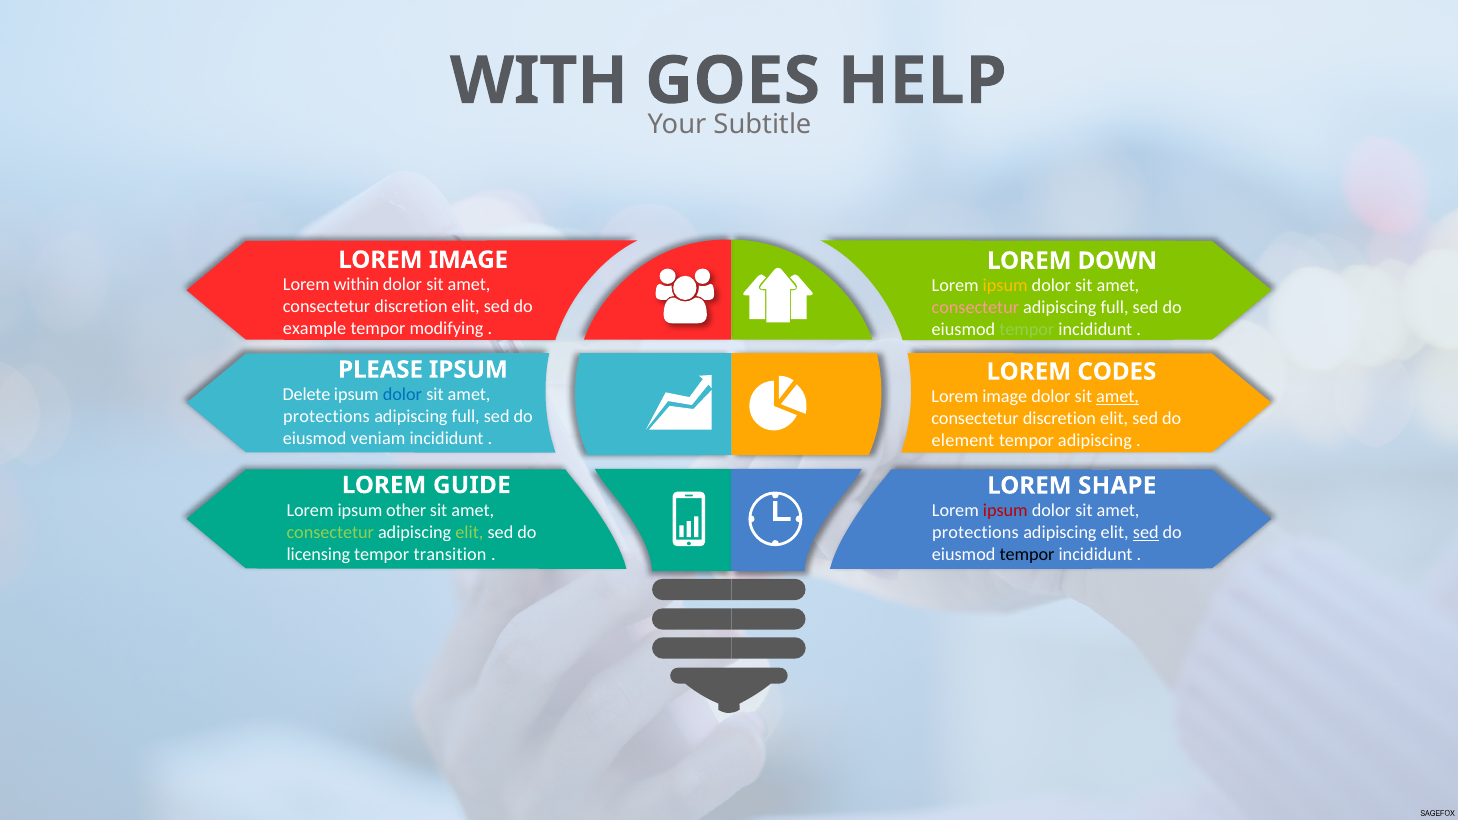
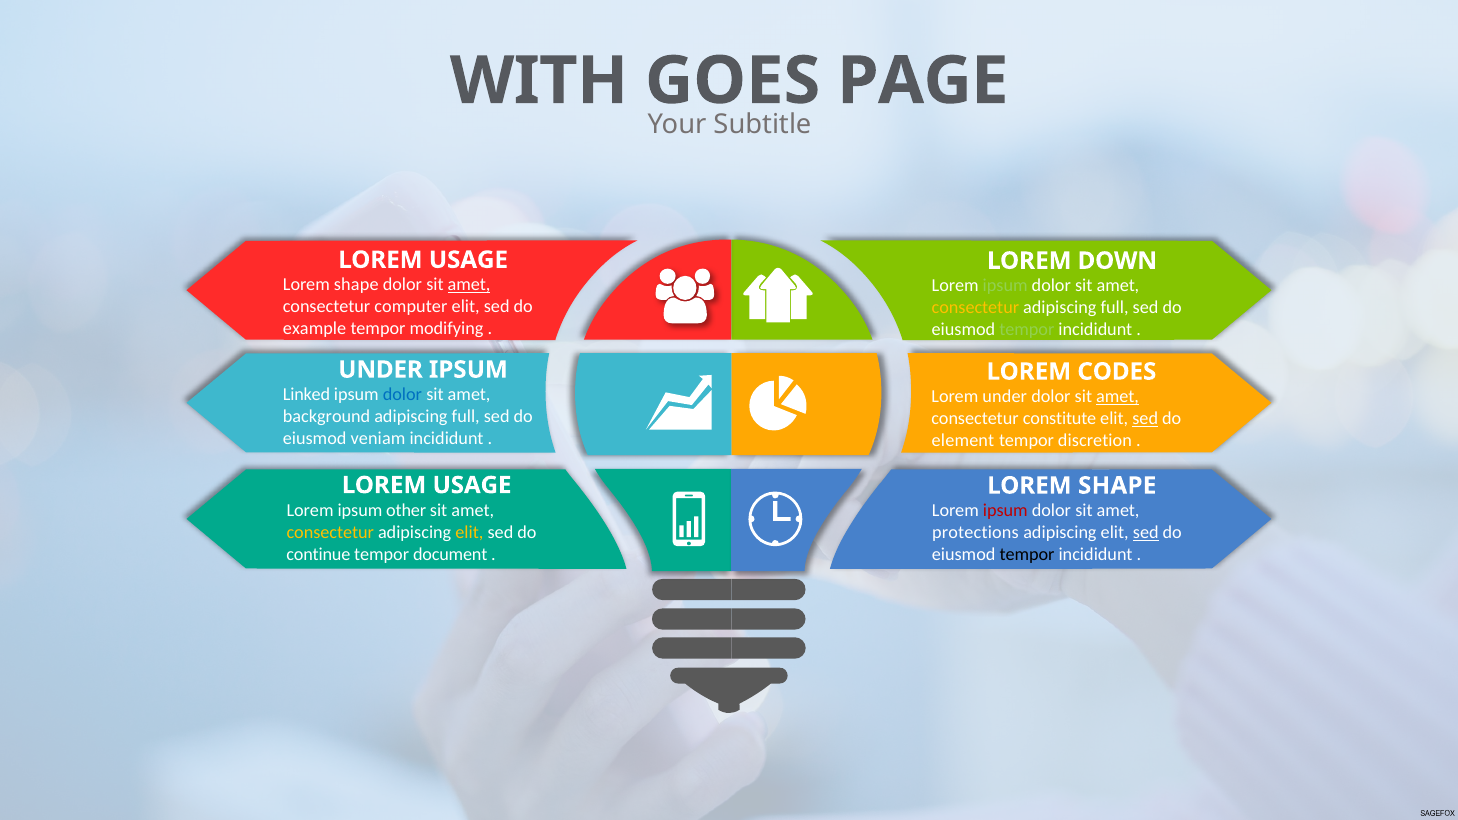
HELP: HELP -> PAGE
IMAGE at (468, 260): IMAGE -> USAGE
within at (356, 285): within -> shape
amet at (469, 285) underline: none -> present
ipsum at (1005, 286) colour: yellow -> light green
discretion at (411, 307): discretion -> computer
consectetur at (975, 308) colour: pink -> yellow
PLEASE at (381, 370): PLEASE -> UNDER
Delete: Delete -> Linked
image at (1005, 397): image -> under
protections at (326, 417): protections -> background
discretion at (1059, 419): discretion -> constitute
sed at (1145, 419) underline: none -> present
tempor adipiscing: adipiscing -> discretion
GUIDE at (472, 485): GUIDE -> USAGE
consectetur at (330, 532) colour: light green -> yellow
elit at (469, 532) colour: light green -> yellow
licensing: licensing -> continue
transition: transition -> document
